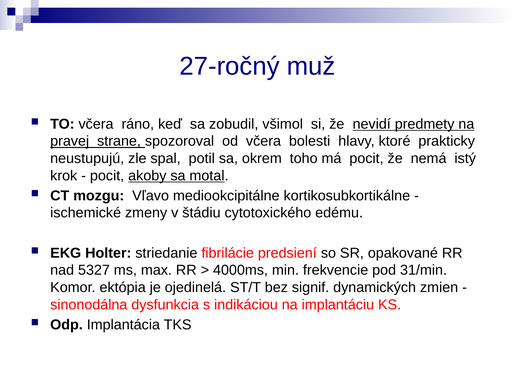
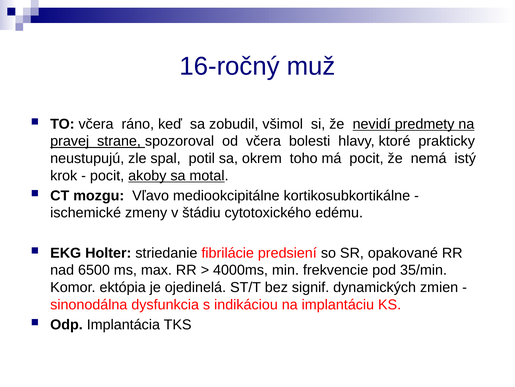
27-ročný: 27-ročný -> 16-ročný
5327: 5327 -> 6500
31/min: 31/min -> 35/min
